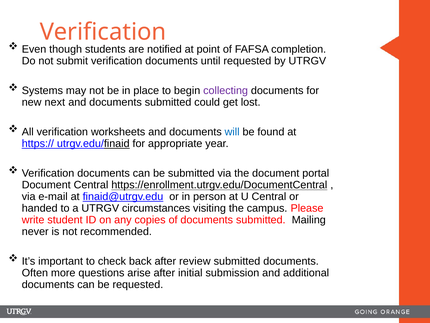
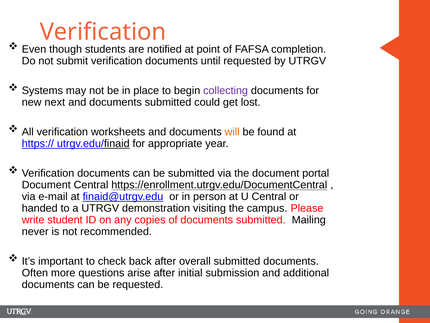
will colour: blue -> orange
circumstances: circumstances -> demonstration
review: review -> overall
